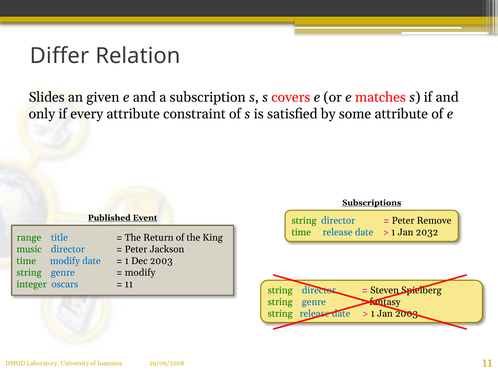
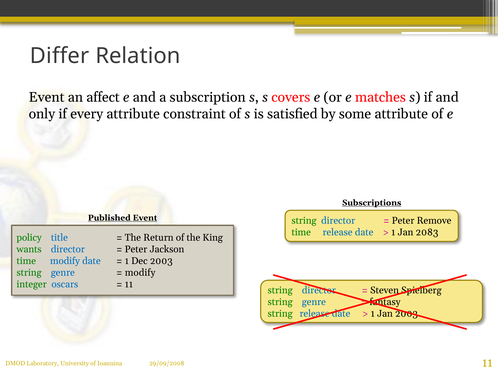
Slides at (47, 97): Slides -> Event
given: given -> affect
2032: 2032 -> 2083
range: range -> policy
music: music -> wants
